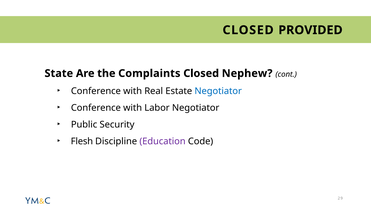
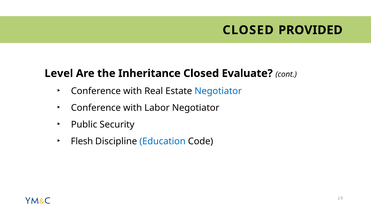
State: State -> Level
Complaints: Complaints -> Inheritance
Nephew: Nephew -> Evaluate
Education colour: purple -> blue
